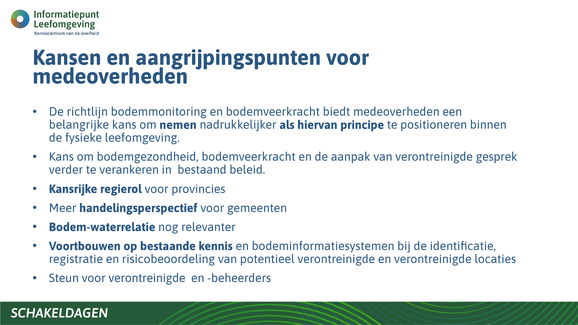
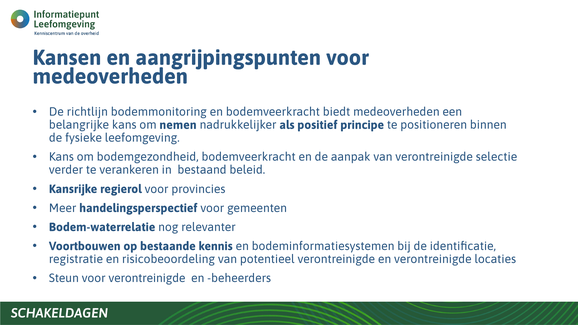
hiervan: hiervan -> positief
gesprek: gesprek -> selectie
